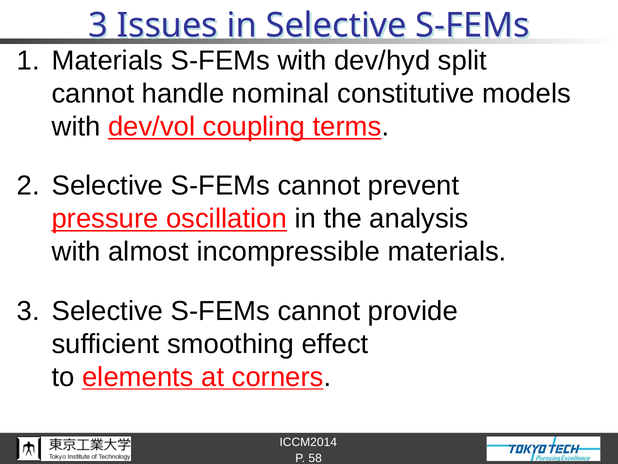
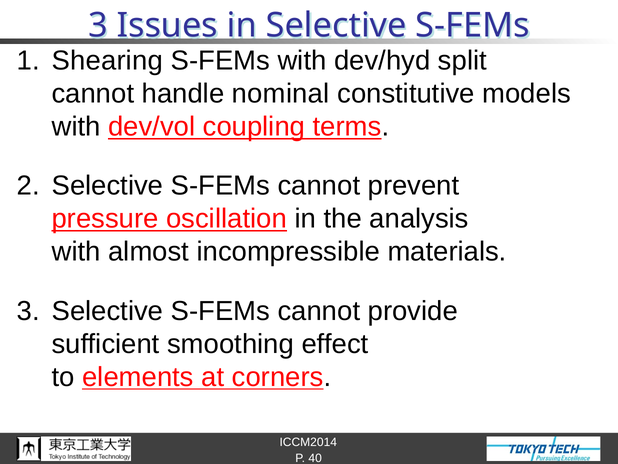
Materials at (107, 61): Materials -> Shearing
58: 58 -> 40
